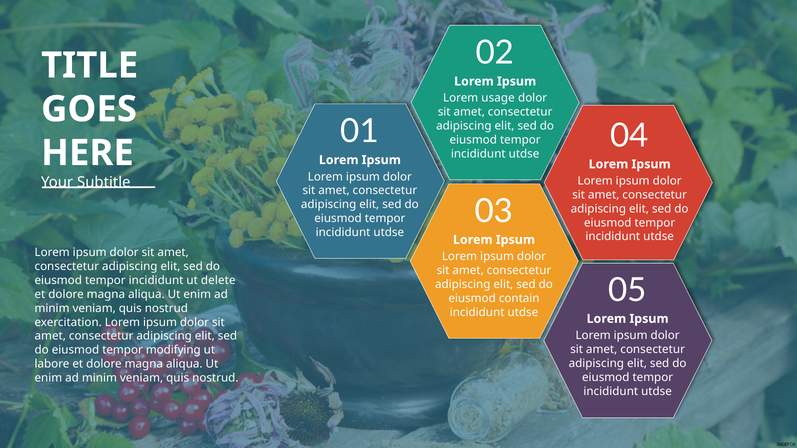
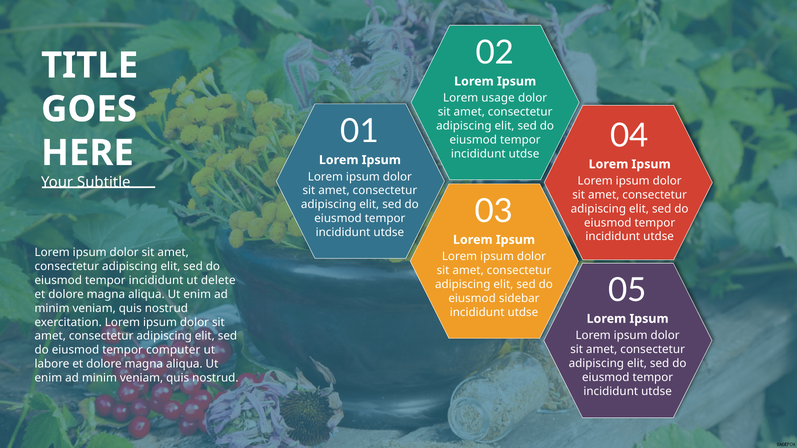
contain: contain -> sidebar
modifying: modifying -> computer
